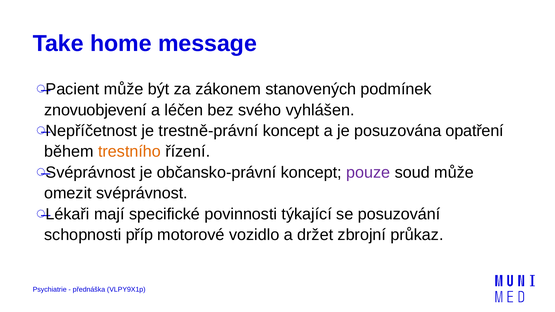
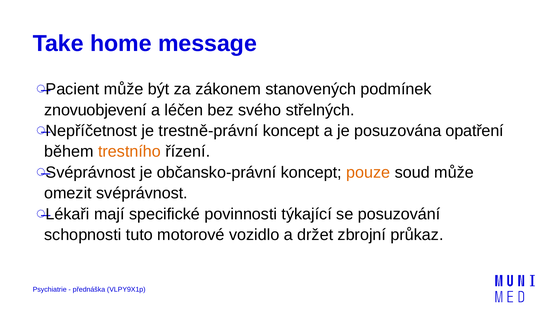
vyhlášen: vyhlášen -> střelných
pouze colour: purple -> orange
příp: příp -> tuto
